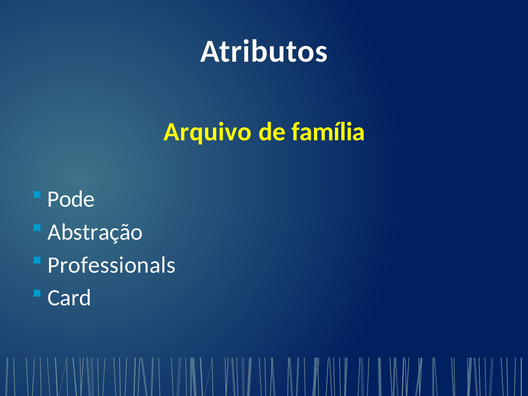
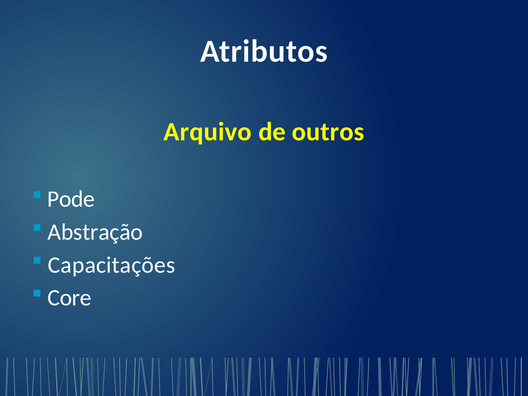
família: família -> outros
Professionals: Professionals -> Capacitações
Card: Card -> Core
